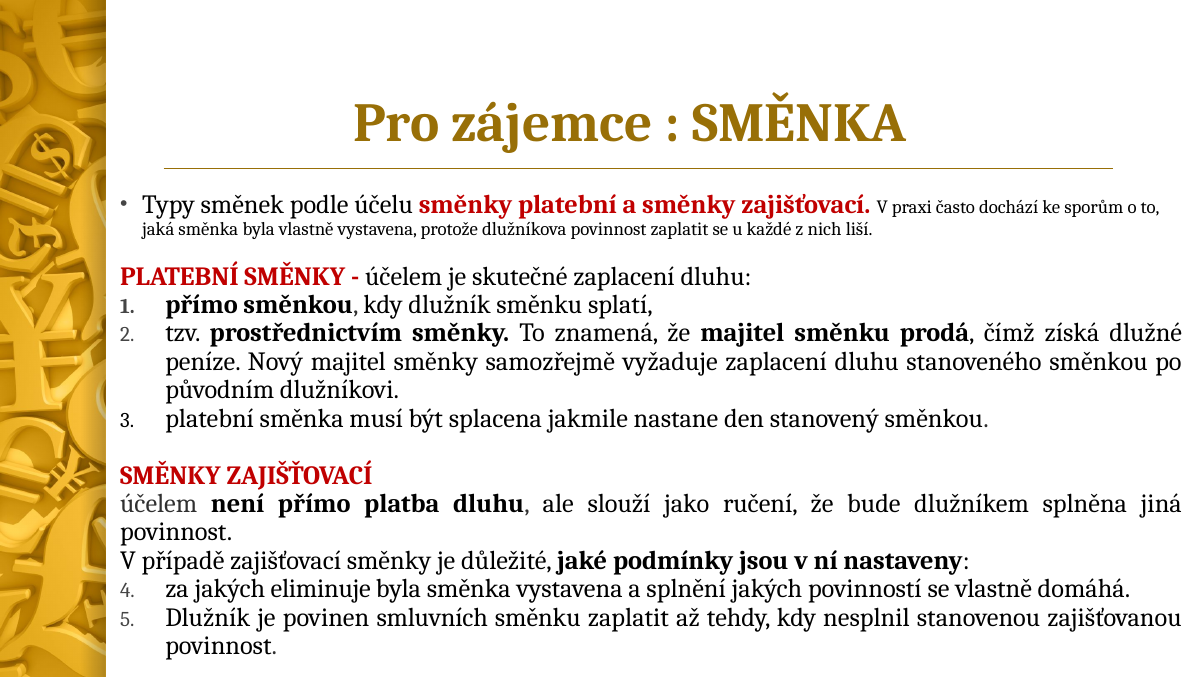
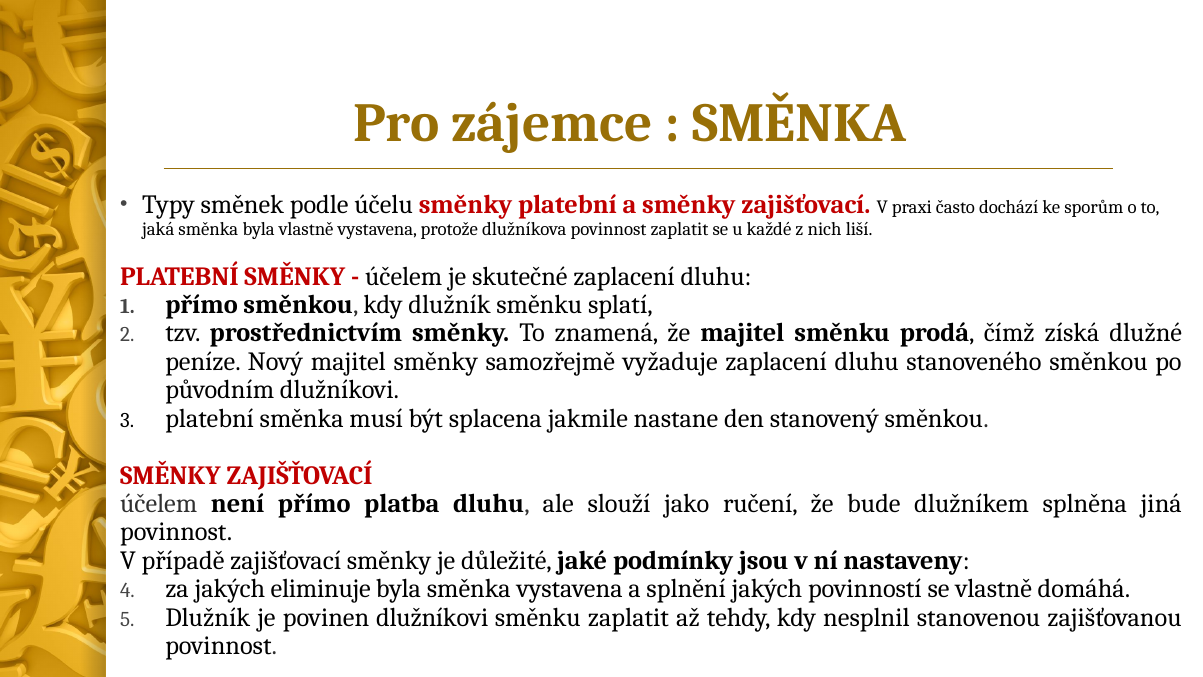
povinen smluvních: smluvních -> dlužníkovi
